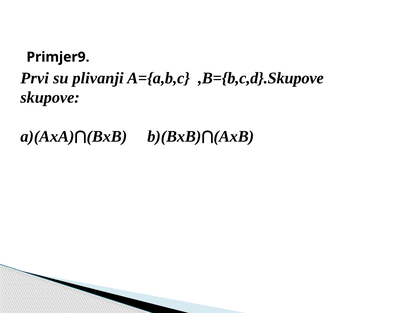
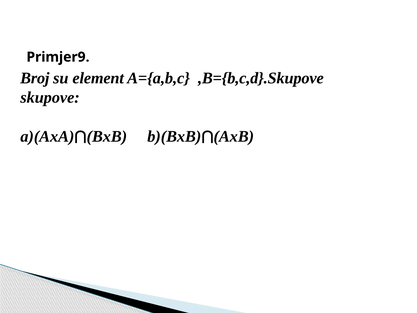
Prvi: Prvi -> Broj
plivanji: plivanji -> element
